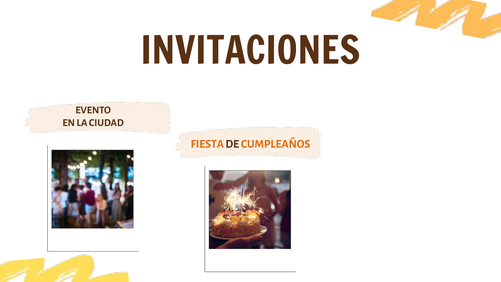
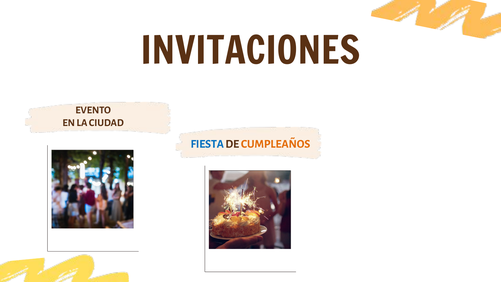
FIESTA colour: orange -> blue
